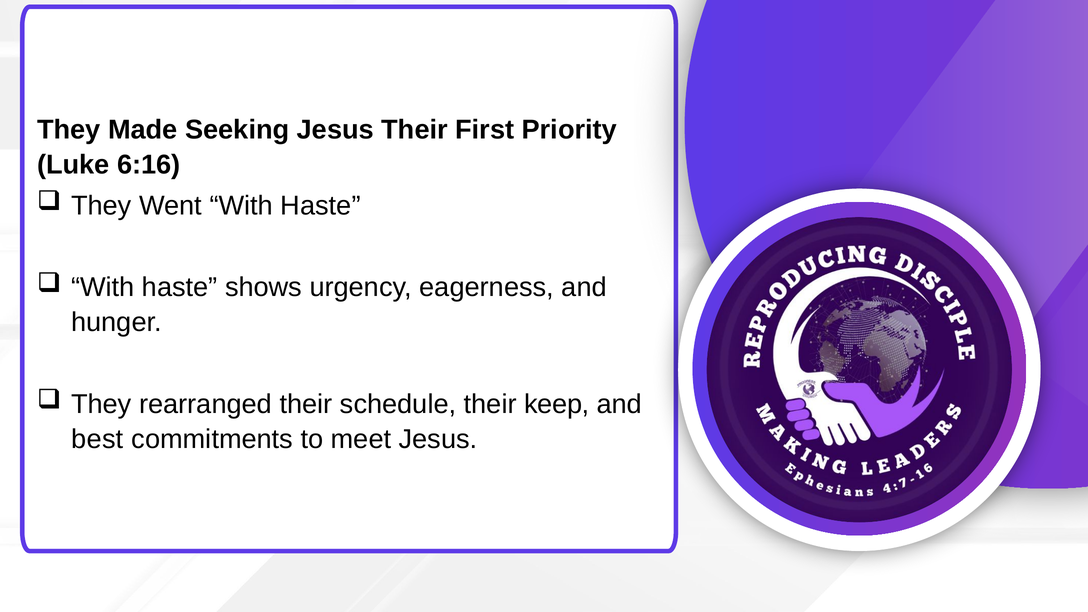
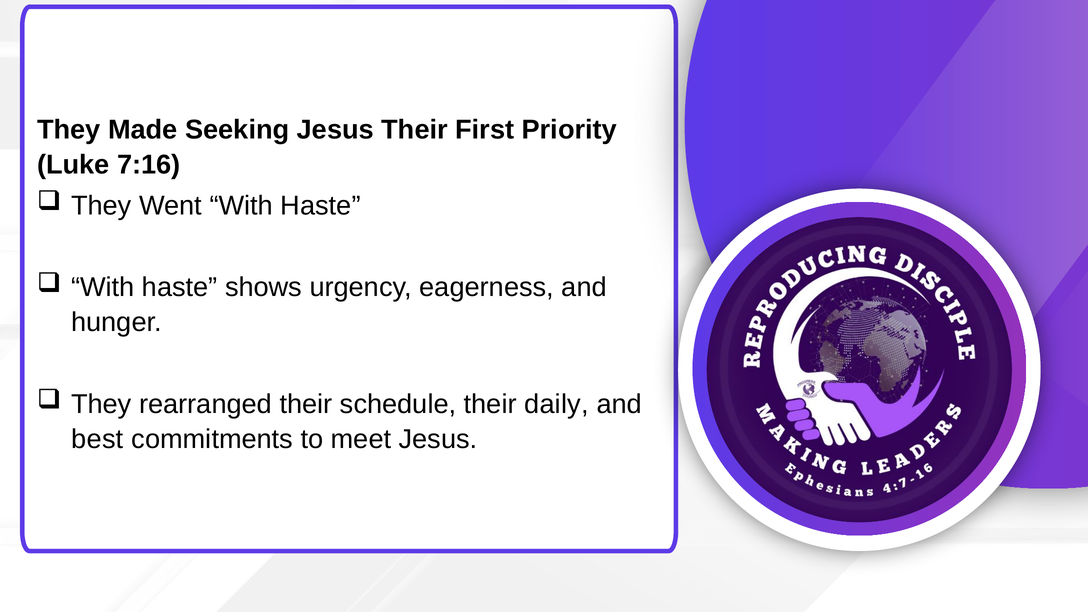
6:16: 6:16 -> 7:16
keep: keep -> daily
